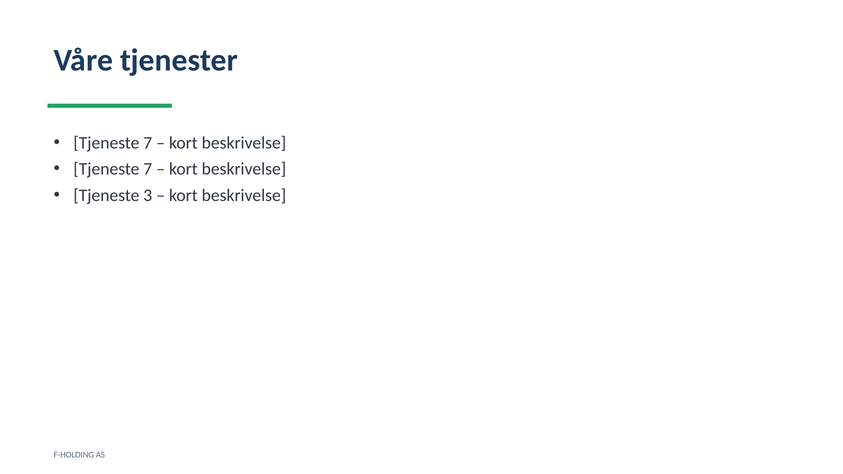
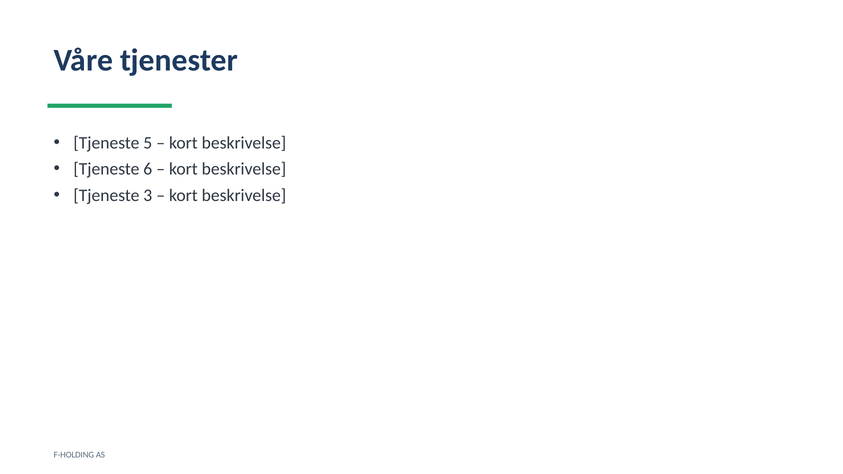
7 at (148, 143): 7 -> 5
7 at (148, 169): 7 -> 6
